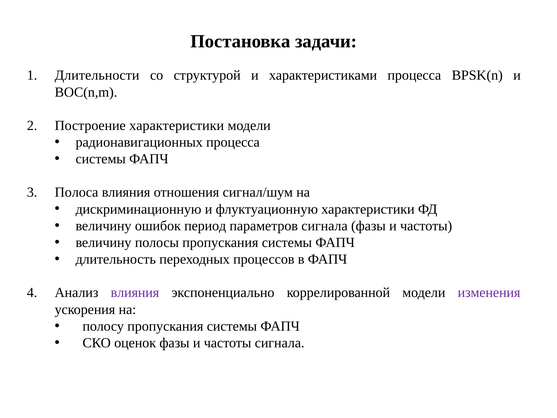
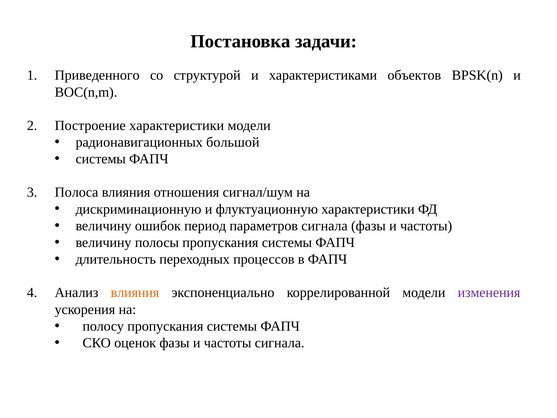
Длительности: Длительности -> Приведенного
характеристиками процесса: процесса -> объектов
радионавигационных процесса: процесса -> большой
влияния at (135, 293) colour: purple -> orange
